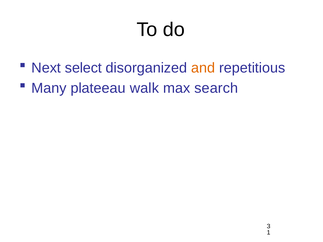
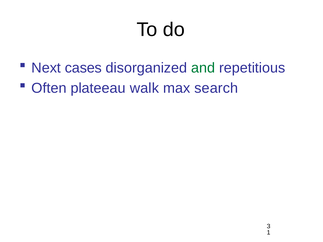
select: select -> cases
and colour: orange -> green
Many: Many -> Often
